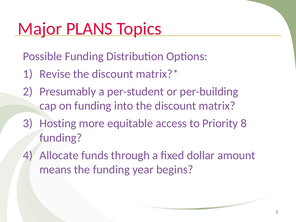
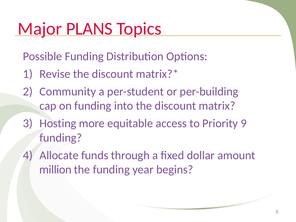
Presumably: Presumably -> Community
Priority 8: 8 -> 9
means: means -> million
